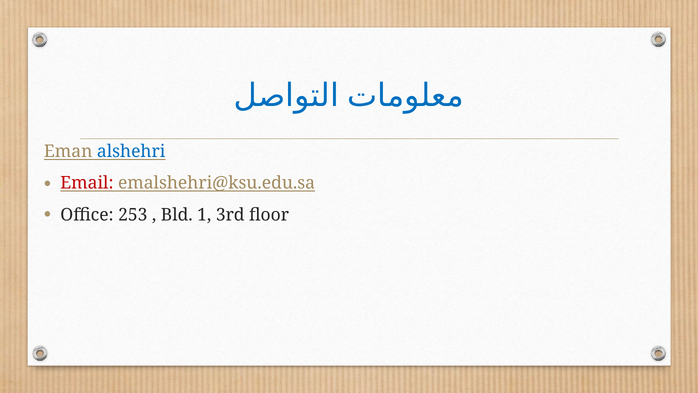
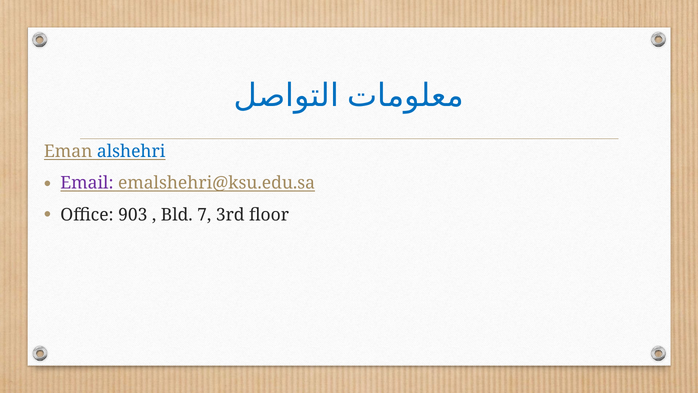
Email colour: red -> purple
253: 253 -> 903
1: 1 -> 7
